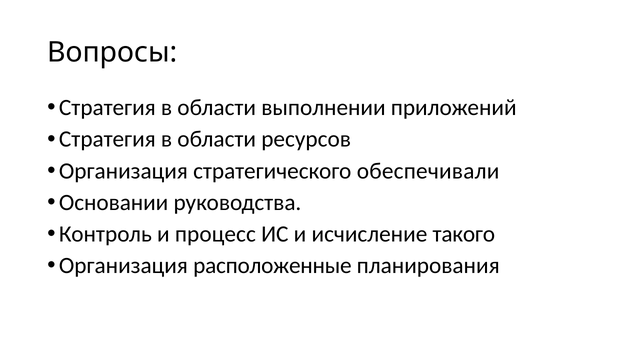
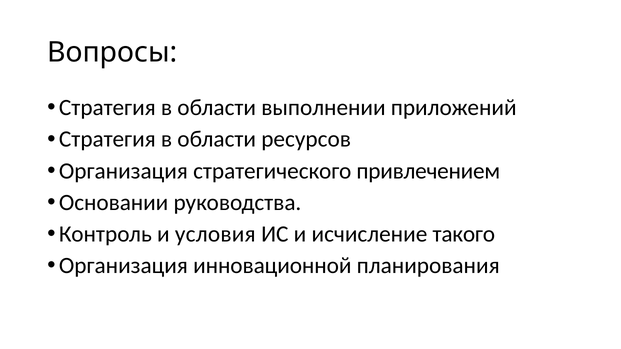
обеспечивали: обеспечивали -> привлечением
процесс: процесс -> условия
расположенные: расположенные -> инновационной
